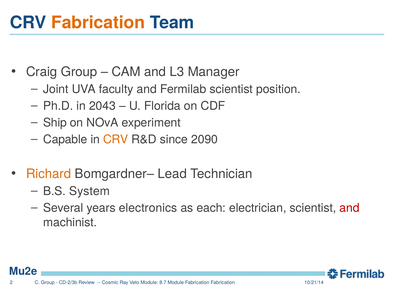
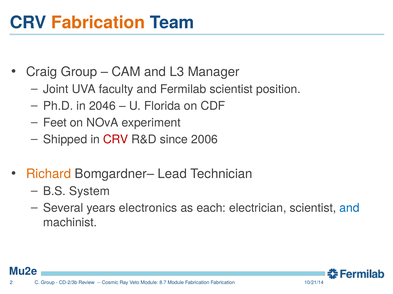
2043: 2043 -> 2046
Ship: Ship -> Feet
Capable: Capable -> Shipped
CRV at (116, 140) colour: orange -> red
2090: 2090 -> 2006
and at (349, 208) colour: red -> blue
